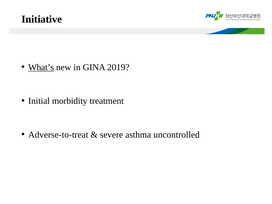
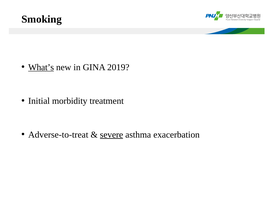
Initiative: Initiative -> Smoking
severe underline: none -> present
uncontrolled: uncontrolled -> exacerbation
